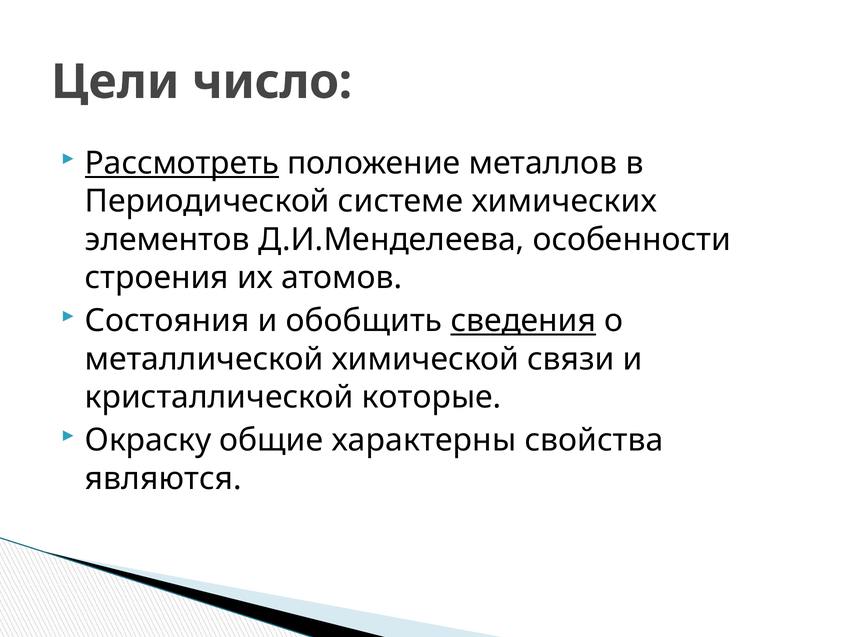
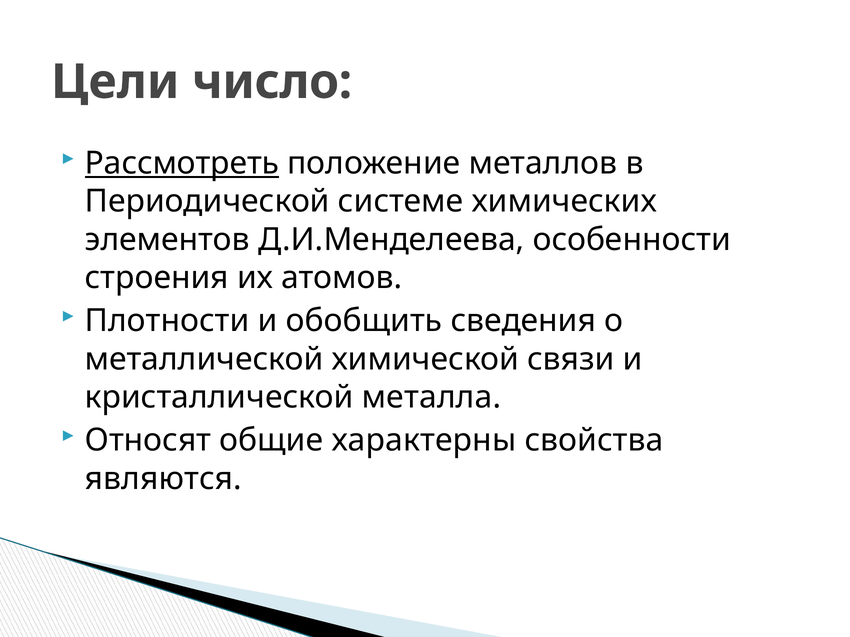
Состояния: Состояния -> Плотности
сведения underline: present -> none
которые: которые -> металла
Окраску: Окраску -> Относят
